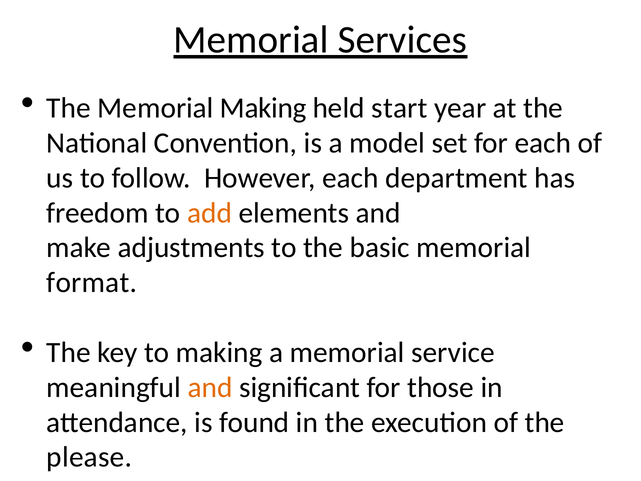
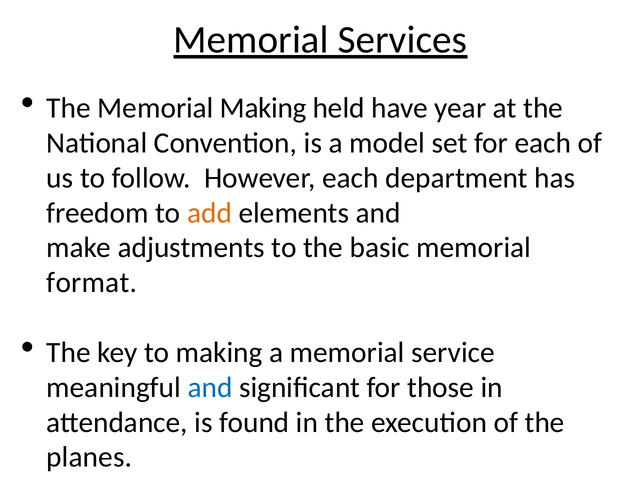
start: start -> have
and at (210, 387) colour: orange -> blue
please: please -> planes
